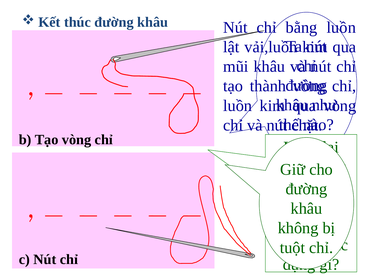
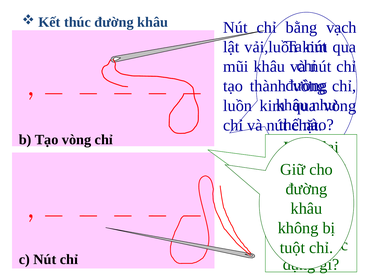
bằng luồn: luồn -> vạch
